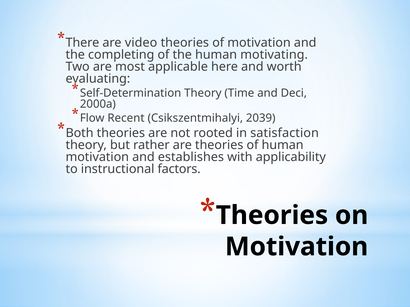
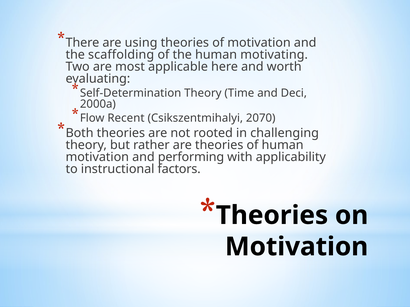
video: video -> using
completing: completing -> scaffolding
2039: 2039 -> 2070
satisfaction: satisfaction -> challenging
establishes: establishes -> performing
